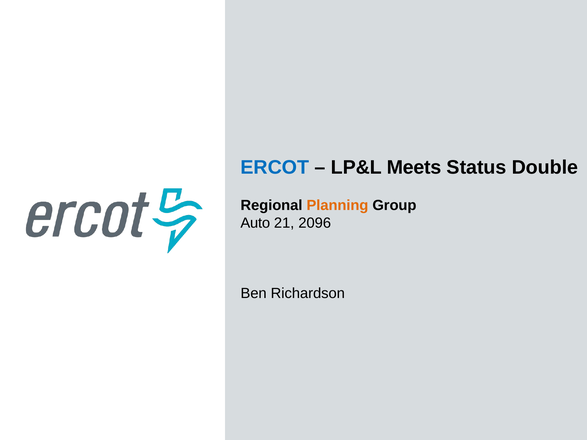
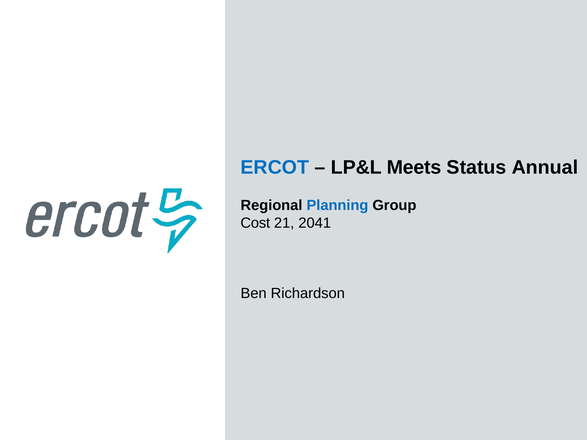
Double: Double -> Annual
Planning colour: orange -> blue
Auto: Auto -> Cost
2096: 2096 -> 2041
